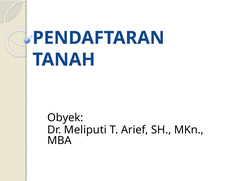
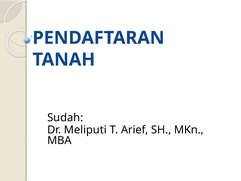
Obyek: Obyek -> Sudah
